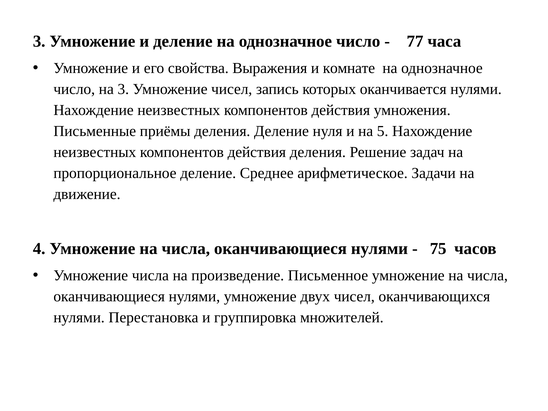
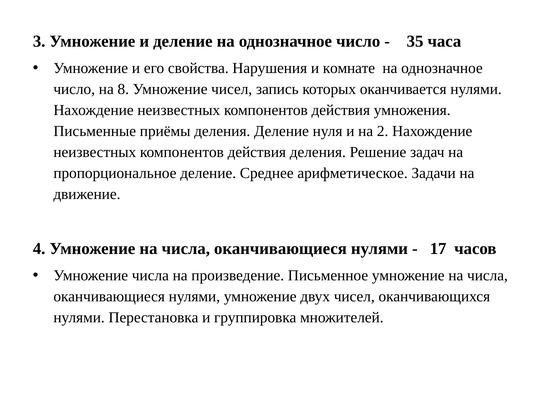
77: 77 -> 35
Выражения: Выражения -> Нарушения
на 3: 3 -> 8
5: 5 -> 2
75: 75 -> 17
